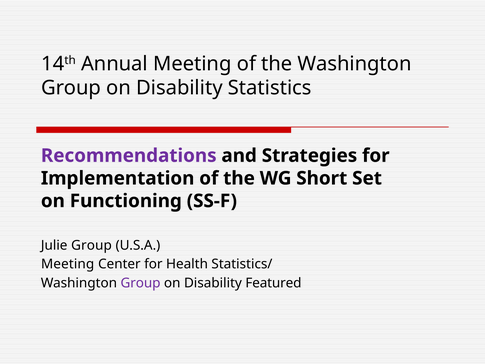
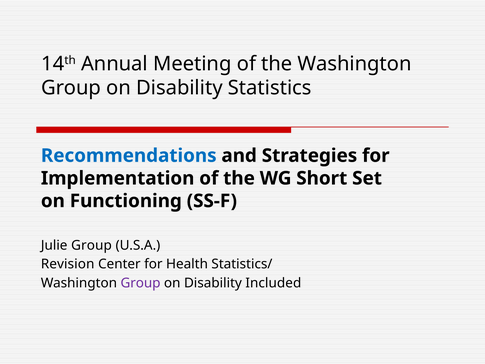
Recommendations colour: purple -> blue
Meeting at (68, 264): Meeting -> Revision
Featured: Featured -> Included
